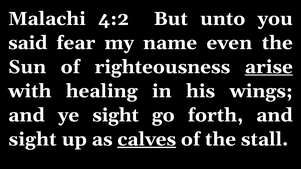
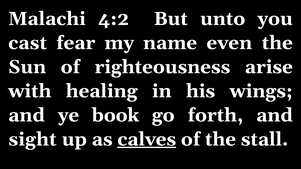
said: said -> cast
arise underline: present -> none
ye sight: sight -> book
